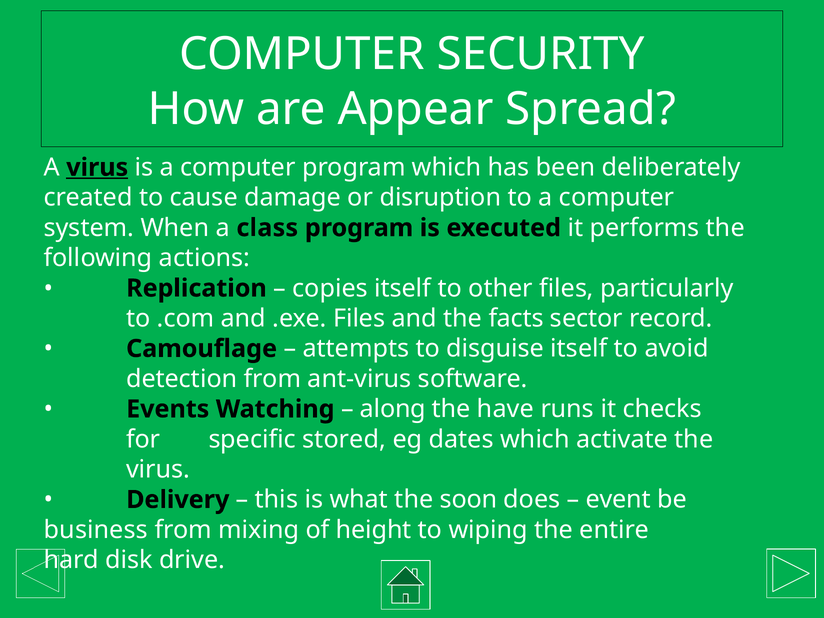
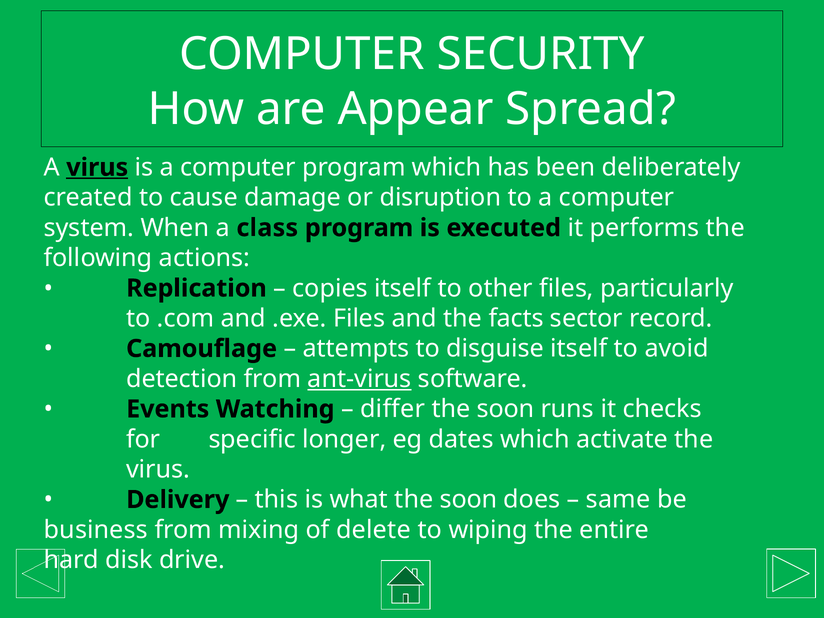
ant-virus underline: none -> present
along: along -> differ
have at (505, 409): have -> soon
stored: stored -> longer
event: event -> same
height: height -> delete
